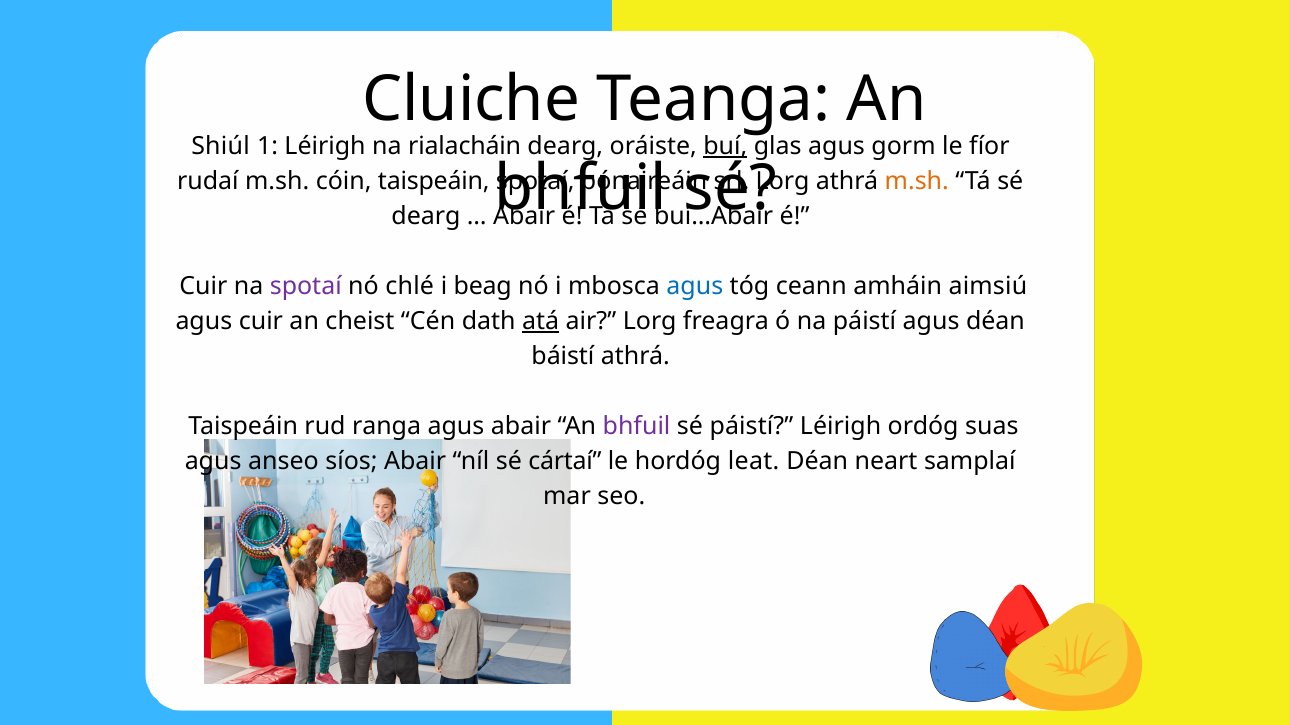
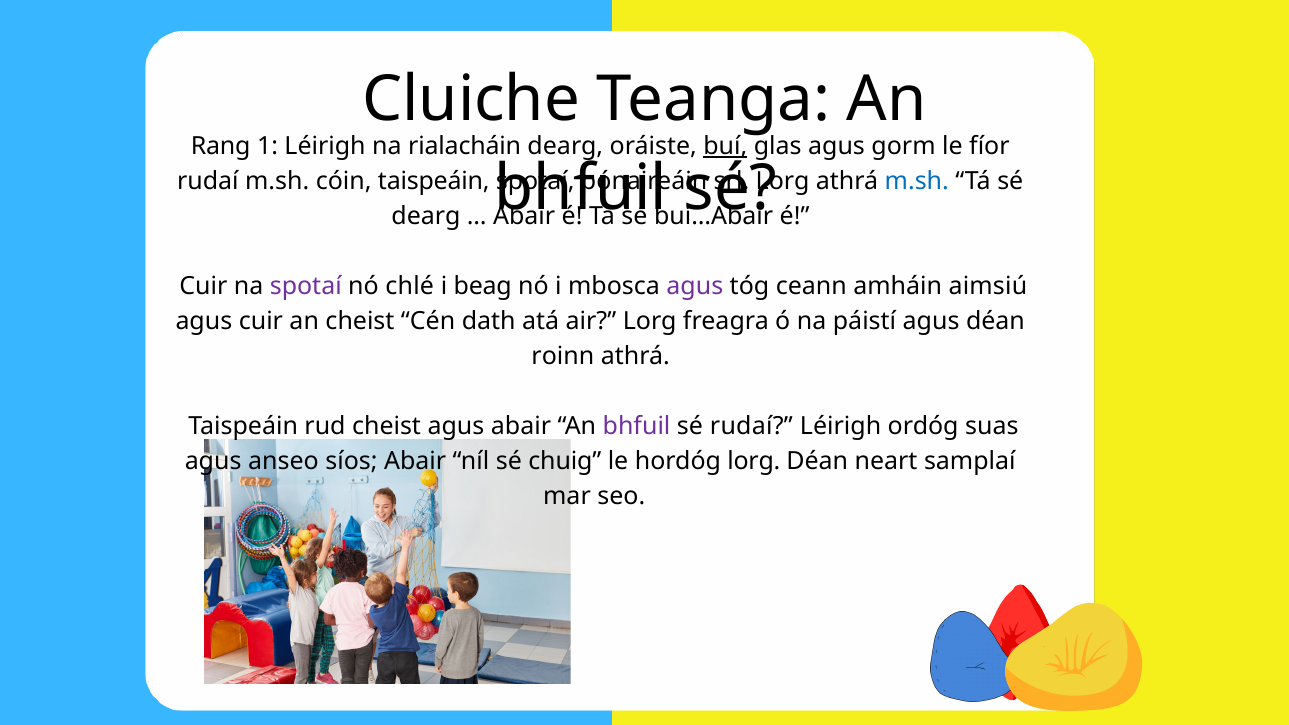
Shiúl: Shiúl -> Rang
m.sh at (917, 181) colour: orange -> blue
agus at (695, 286) colour: blue -> purple
atá underline: present -> none
báistí: báistí -> roinn
rud ranga: ranga -> cheist
sé páistí: páistí -> rudaí
cártaí: cártaí -> chuig
hordóg leat: leat -> lorg
